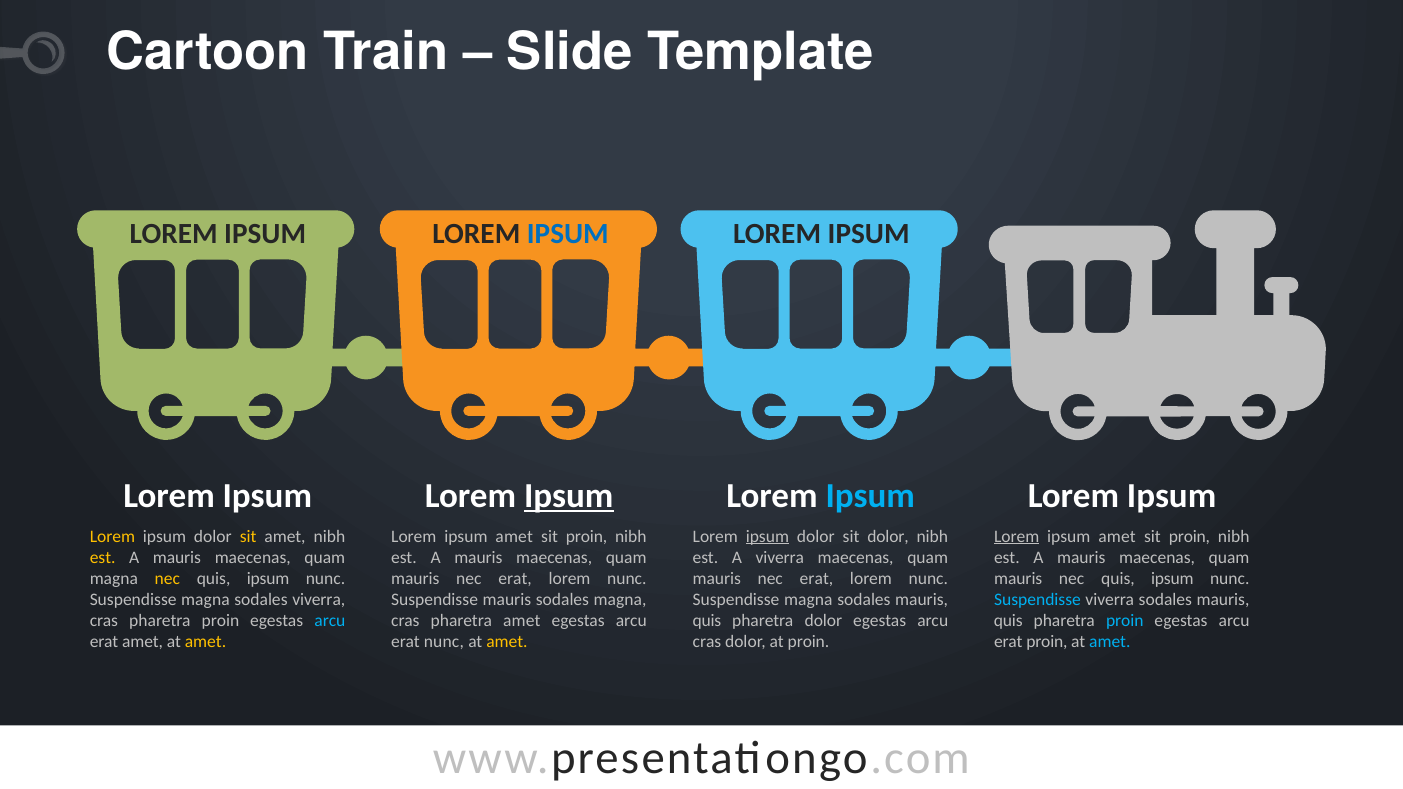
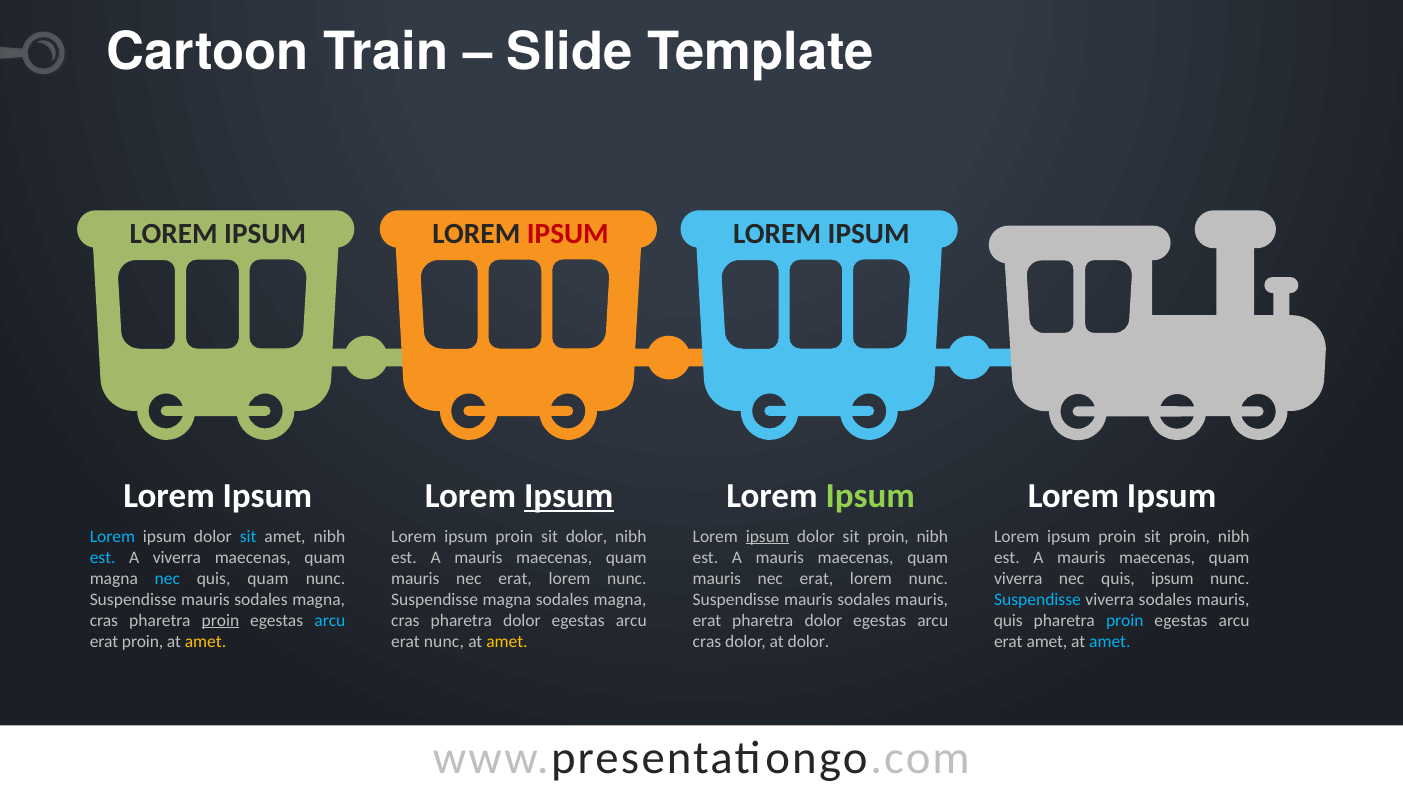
IPSUM at (568, 234) colour: blue -> red
Ipsum at (870, 496) colour: light blue -> light green
Lorem at (112, 536) colour: yellow -> light blue
sit at (248, 536) colour: yellow -> light blue
amet at (514, 536): amet -> proin
proin at (587, 536): proin -> dolor
dolor sit dolor: dolor -> proin
Lorem at (1017, 536) underline: present -> none
amet at (1117, 536): amet -> proin
est at (103, 557) colour: yellow -> light blue
mauris at (177, 557): mauris -> viverra
viverra at (780, 557): viverra -> mauris
nec at (167, 578) colour: yellow -> light blue
ipsum at (268, 578): ipsum -> quam
mauris at (1018, 578): mauris -> viverra
magna at (205, 600): magna -> mauris
viverra at (319, 600): viverra -> magna
Suspendisse mauris: mauris -> magna
magna at (808, 600): magna -> mauris
proin at (220, 621) underline: none -> present
cras pharetra amet: amet -> dolor
quis at (707, 621): quis -> erat
erat amet: amet -> proin
at proin: proin -> dolor
erat proin: proin -> amet
